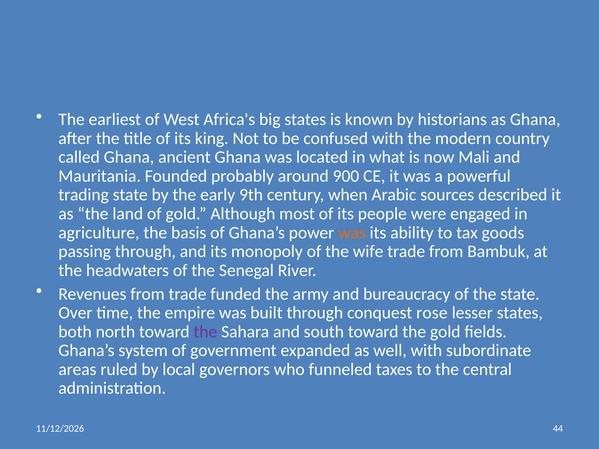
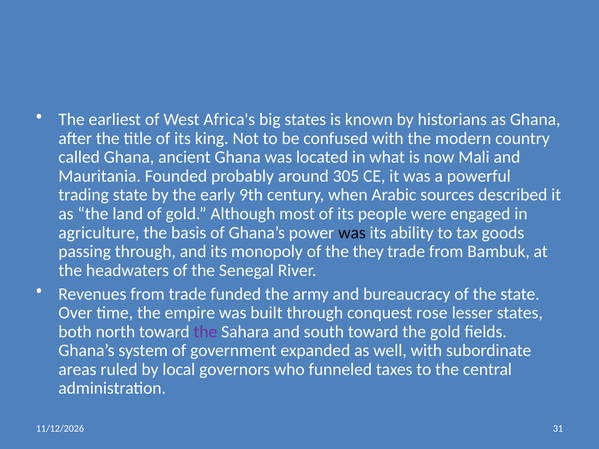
900: 900 -> 305
was at (352, 233) colour: orange -> black
wife: wife -> they
44: 44 -> 31
